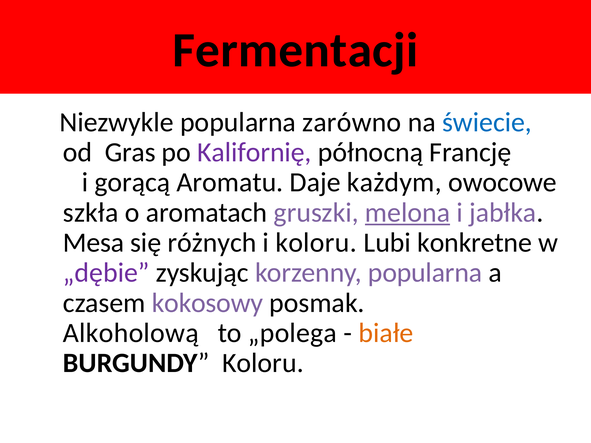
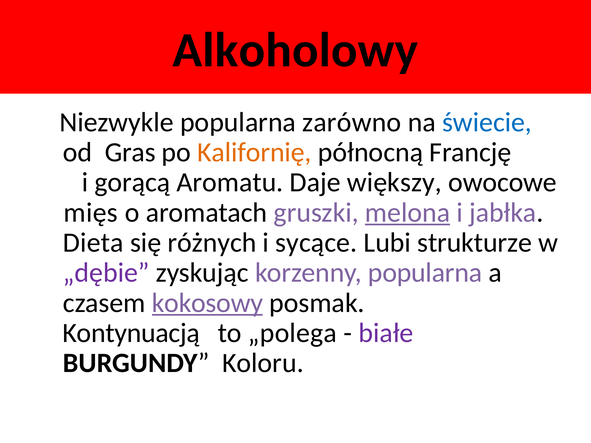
Fermentacji: Fermentacji -> Alkoholowy
Kalifornię colour: purple -> orange
każdym: każdym -> większy
szkła: szkła -> mięs
Mesa: Mesa -> Dieta
i koloru: koloru -> sycące
konkretne: konkretne -> strukturze
kokosowy underline: none -> present
Alkoholową: Alkoholową -> Kontynuacją
białe colour: orange -> purple
